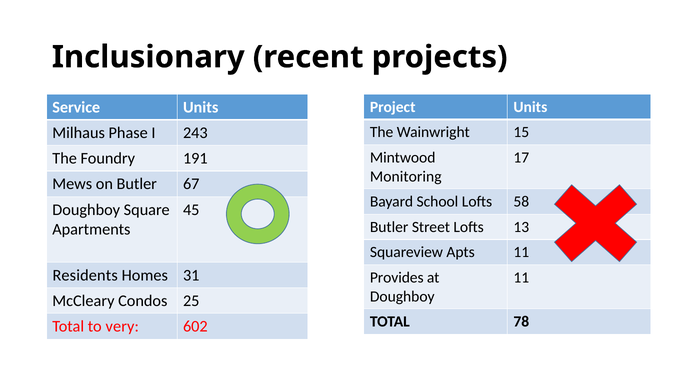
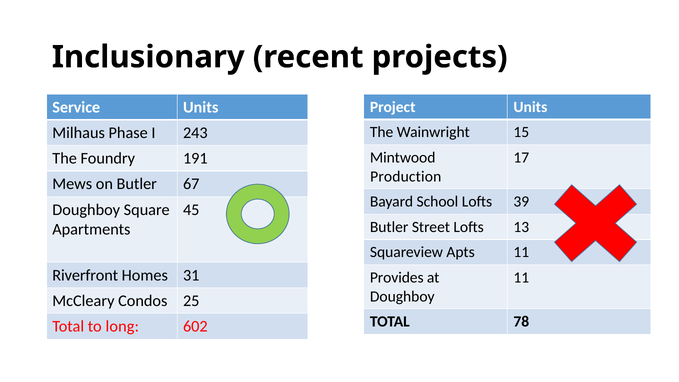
Monitoring: Monitoring -> Production
58: 58 -> 39
Residents: Residents -> Riverfront
very: very -> long
